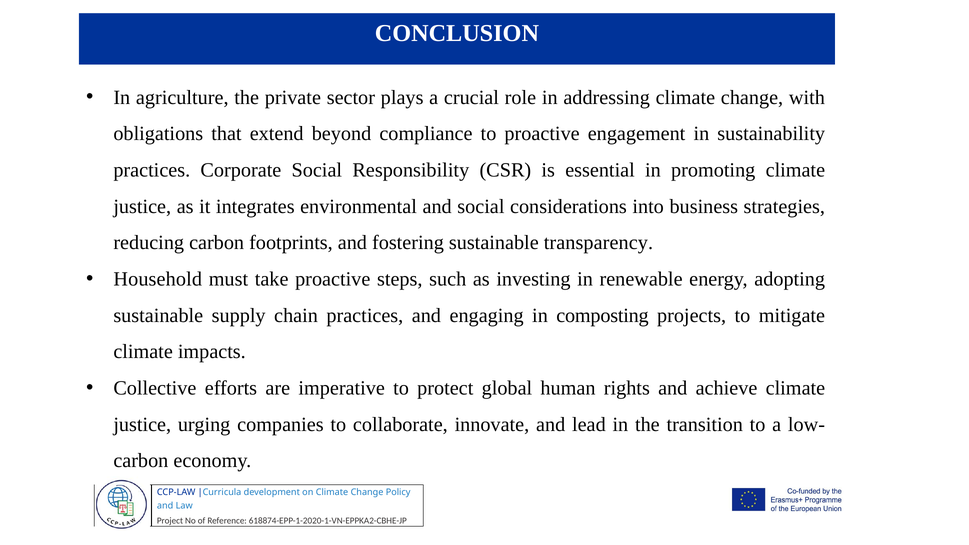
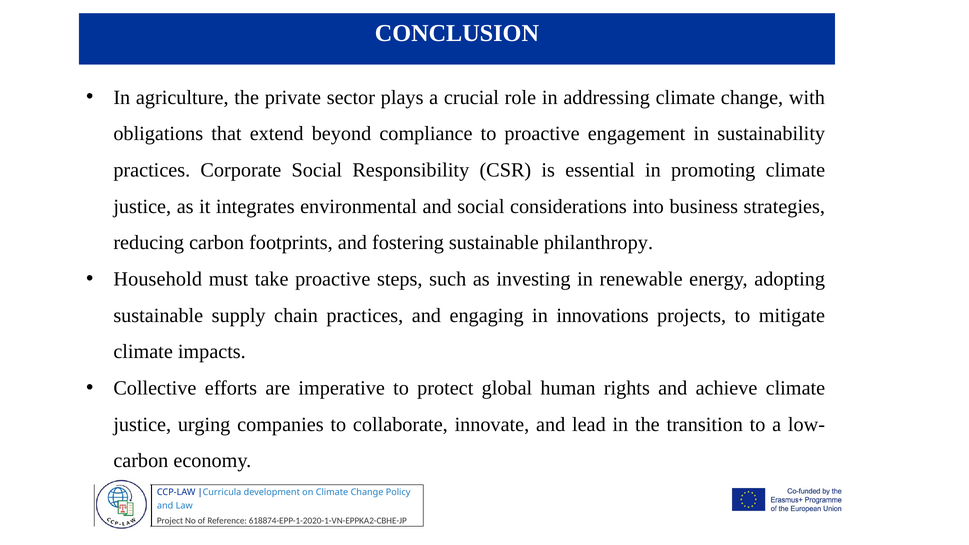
transparency: transparency -> philanthropy
composting: composting -> innovations
